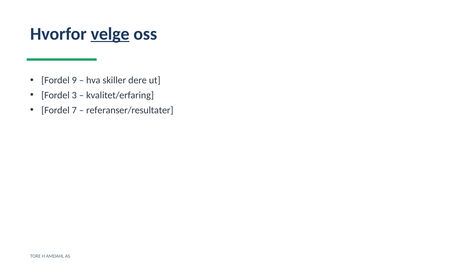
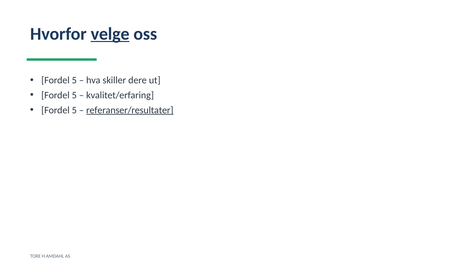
9 at (74, 80): 9 -> 5
3 at (74, 95): 3 -> 5
7 at (74, 110): 7 -> 5
referanser/resultater underline: none -> present
